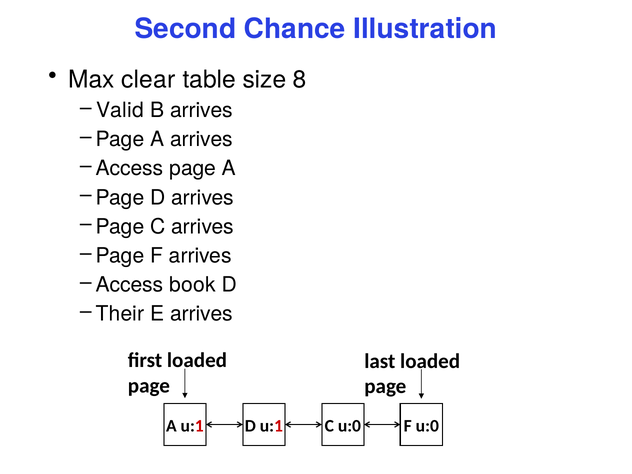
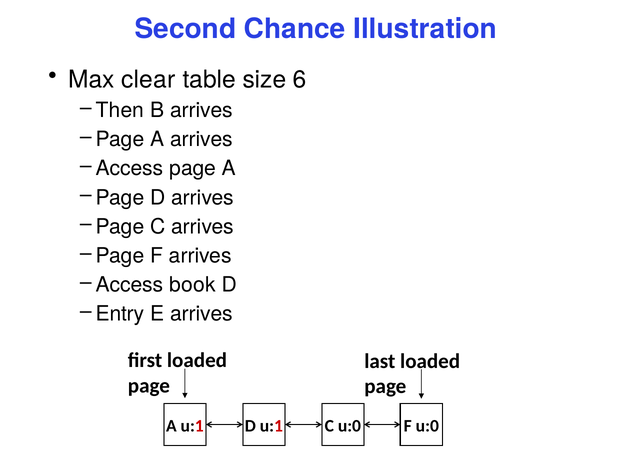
8: 8 -> 6
Valid: Valid -> Then
Their: Their -> Entry
